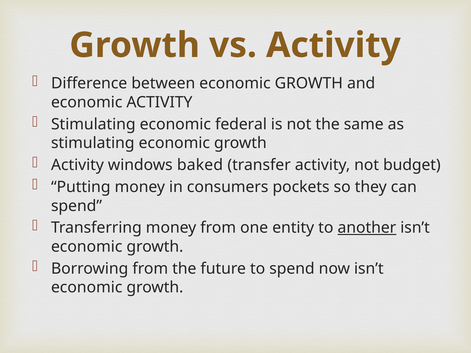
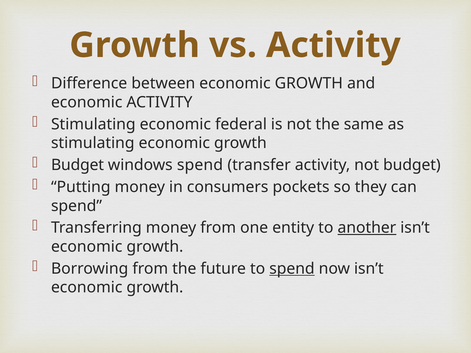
Activity at (77, 165): Activity -> Budget
windows baked: baked -> spend
spend at (292, 269) underline: none -> present
